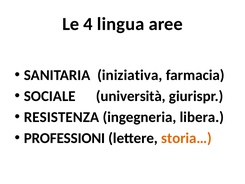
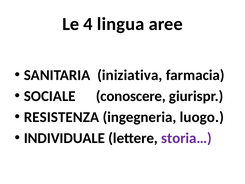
università: università -> conoscere
libera: libera -> luogo
PROFESSIONI: PROFESSIONI -> INDIVIDUALE
storia… colour: orange -> purple
